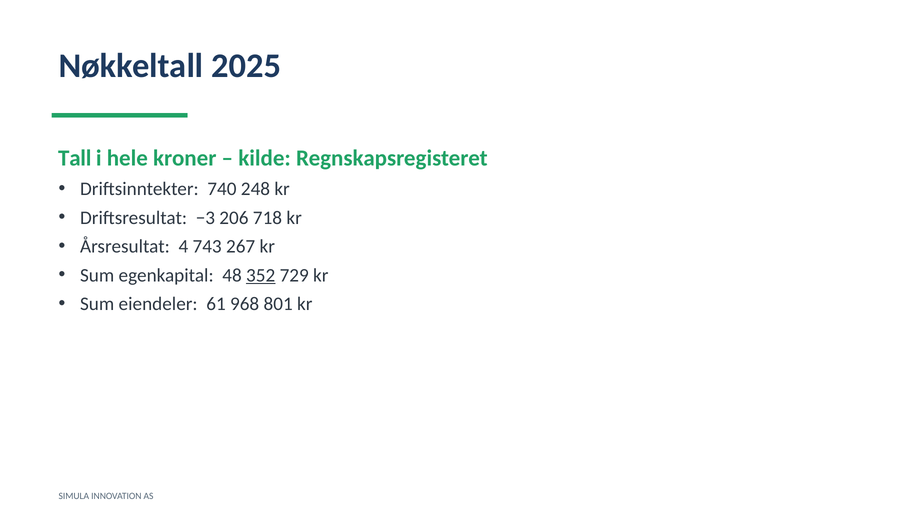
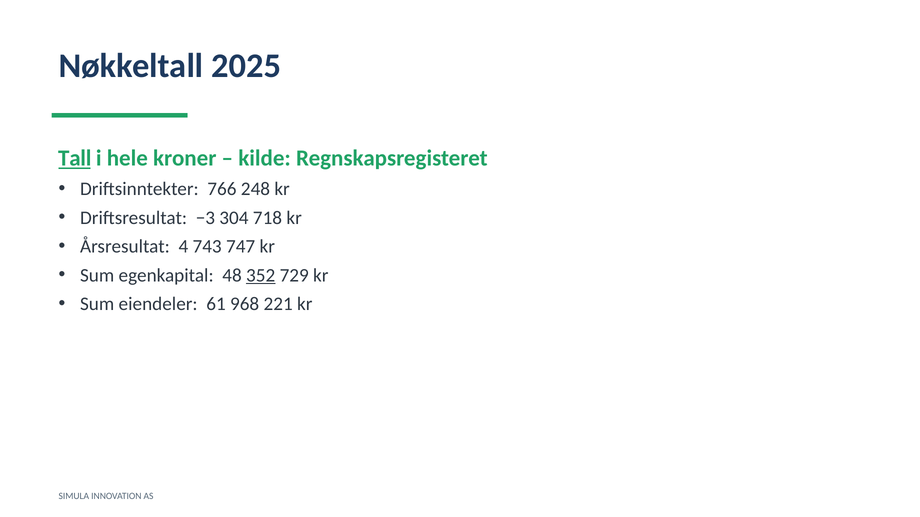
Tall underline: none -> present
740: 740 -> 766
206: 206 -> 304
267: 267 -> 747
801: 801 -> 221
